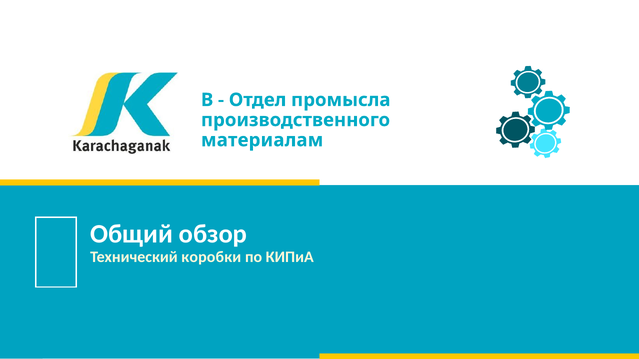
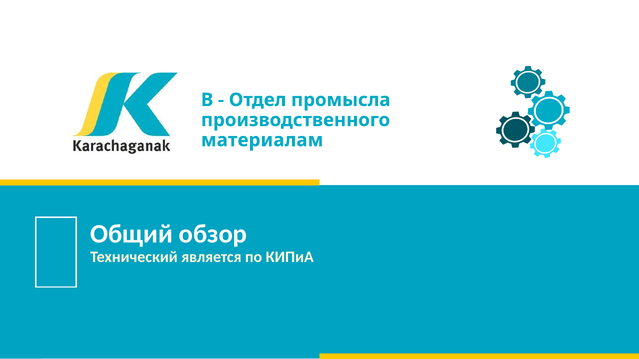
коробки: коробки -> является
